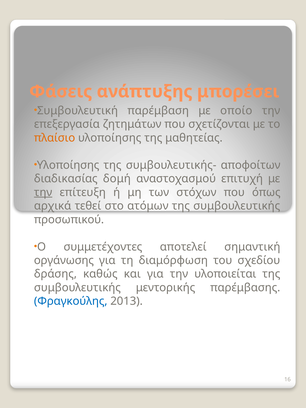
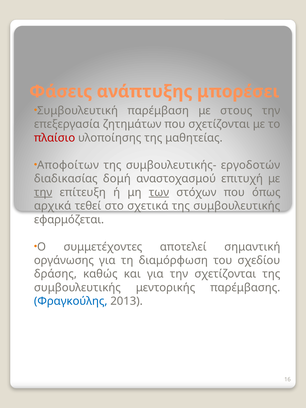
οποίο: οποίο -> στους
πλαίσιο colour: orange -> red
Υλοποίησης at (68, 165): Υλοποίησης -> Αποφοίτων
αποφοίτων: αποφοίτων -> εργοδοτών
των underline: none -> present
ατόμων: ατόμων -> σχετικά
προσωπικού: προσωπικού -> εφαρμόζεται
την υλοποιείται: υλοποιείται -> σχετίζονται
